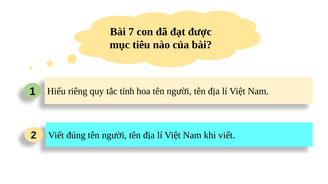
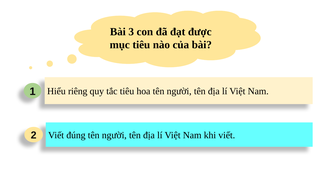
7: 7 -> 3
tắc tỉnh: tỉnh -> tiêu
